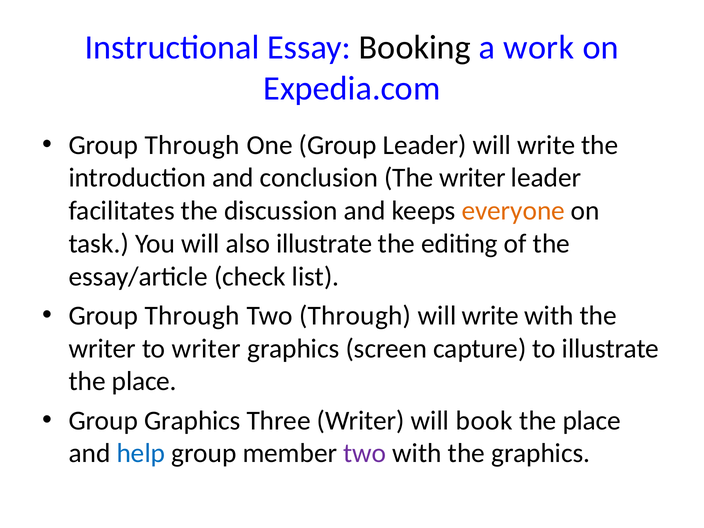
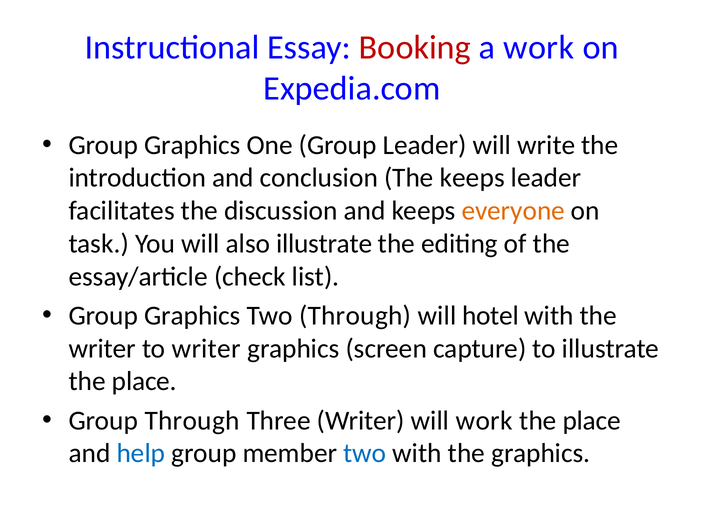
Booking colour: black -> red
Through at (192, 145): Through -> Graphics
conclusion The writer: writer -> keeps
Through at (192, 316): Through -> Graphics
write at (490, 316): write -> hotel
Group Graphics: Graphics -> Through
will book: book -> work
two at (365, 453) colour: purple -> blue
